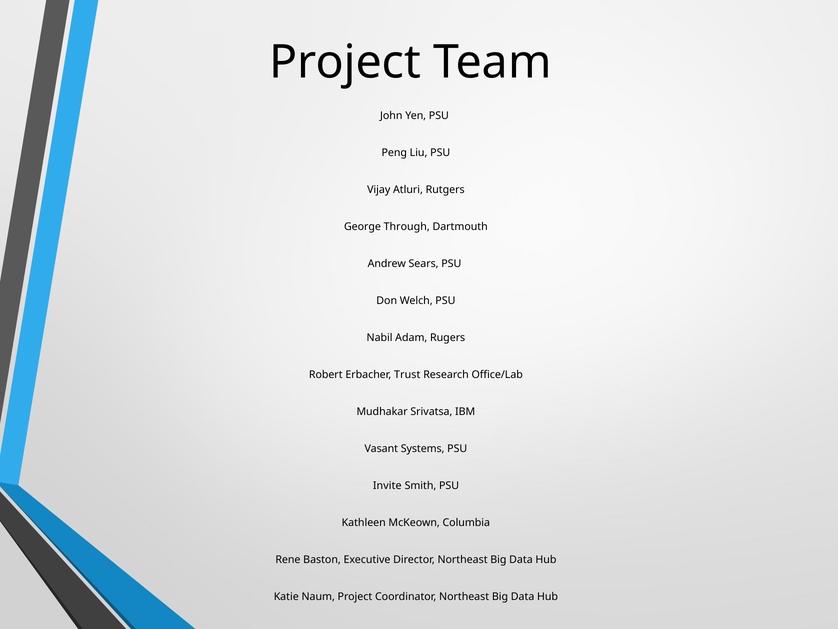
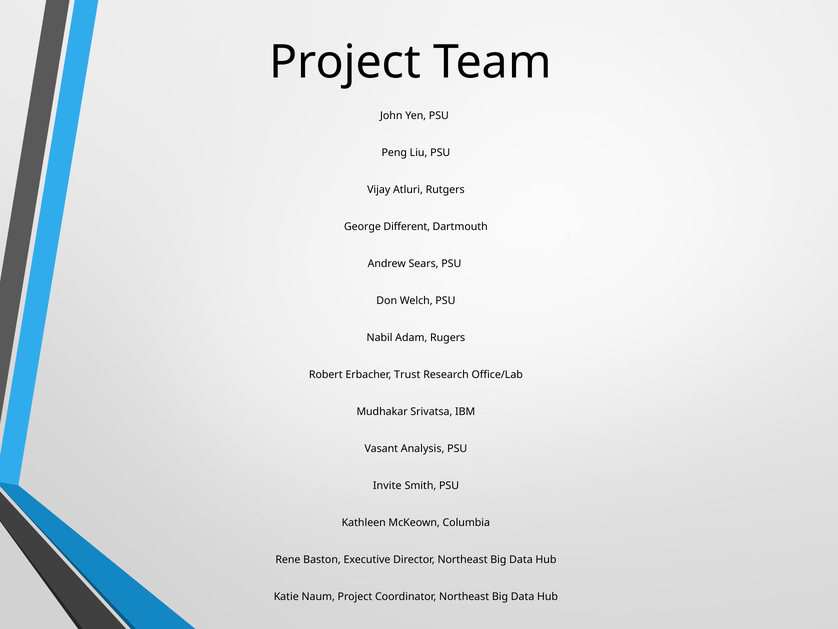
Through: Through -> Different
Systems: Systems -> Analysis
